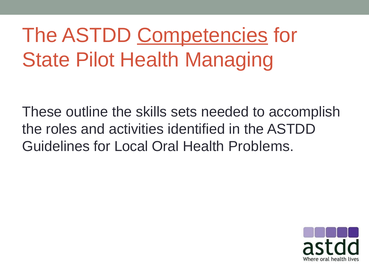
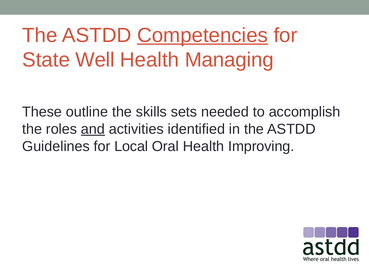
Pilot: Pilot -> Well
and underline: none -> present
Problems: Problems -> Improving
